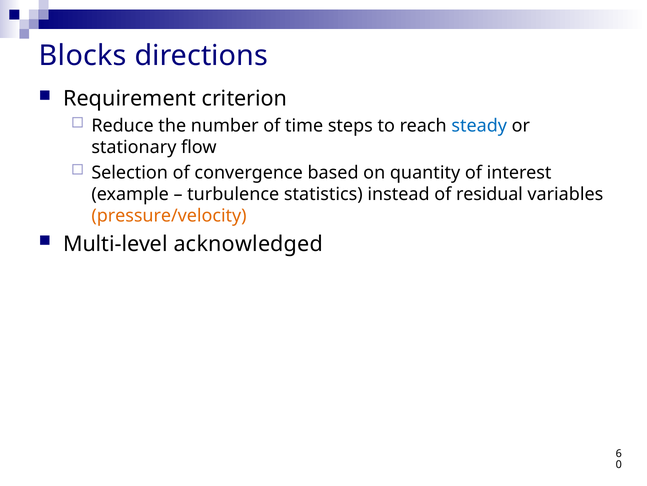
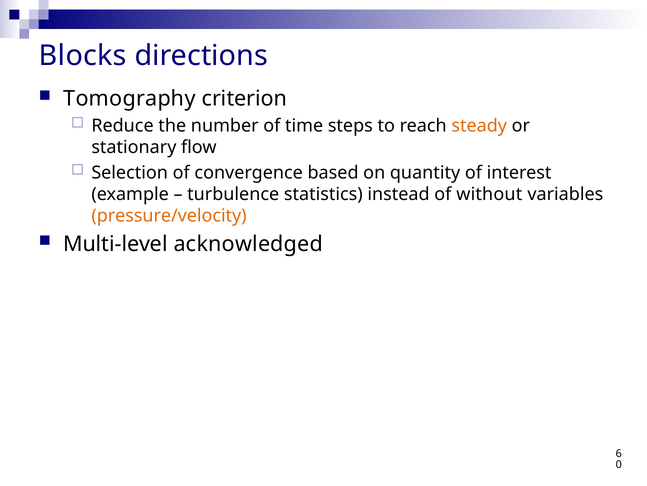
Requirement: Requirement -> Tomography
steady colour: blue -> orange
residual: residual -> without
